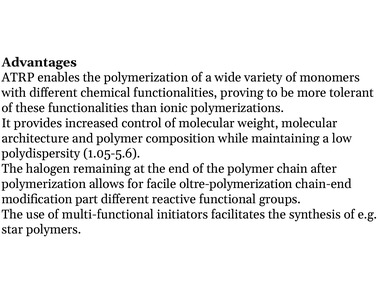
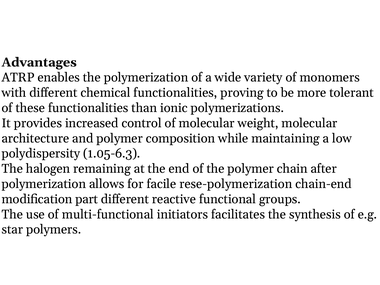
1.05-5.6: 1.05-5.6 -> 1.05-6.3
oltre-polymerization: oltre-polymerization -> rese-polymerization
